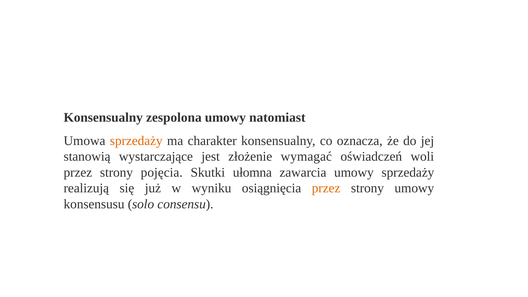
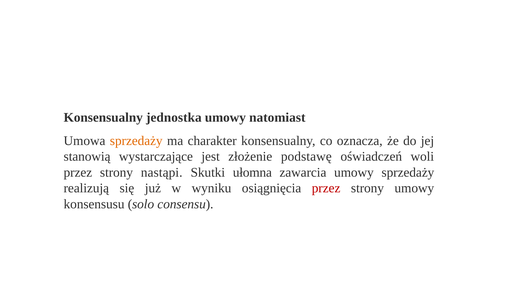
zespolona: zespolona -> jednostka
wymagać: wymagać -> podstawę
pojęcia: pojęcia -> nastąpi
przez at (326, 188) colour: orange -> red
